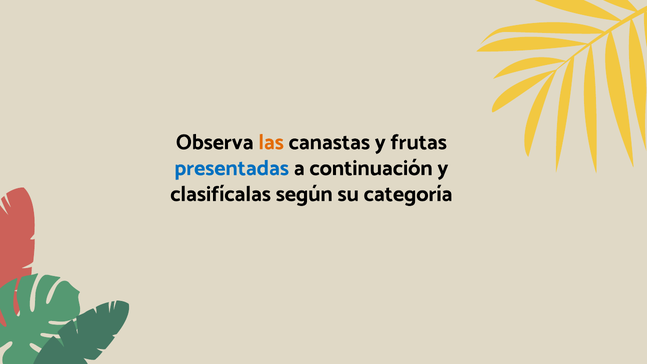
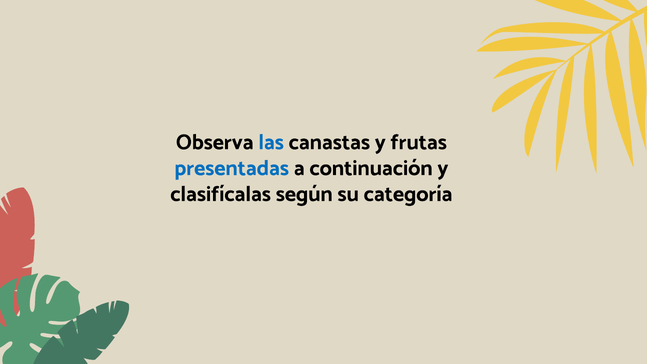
las colour: orange -> blue
